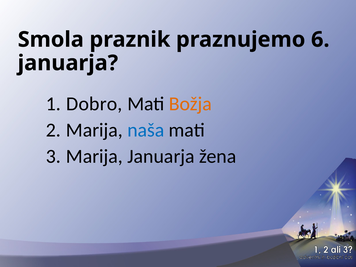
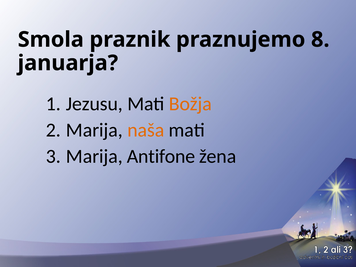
6: 6 -> 8
Dobro: Dobro -> Jezusu
naša colour: blue -> orange
Marija Januarja: Januarja -> Antifone
